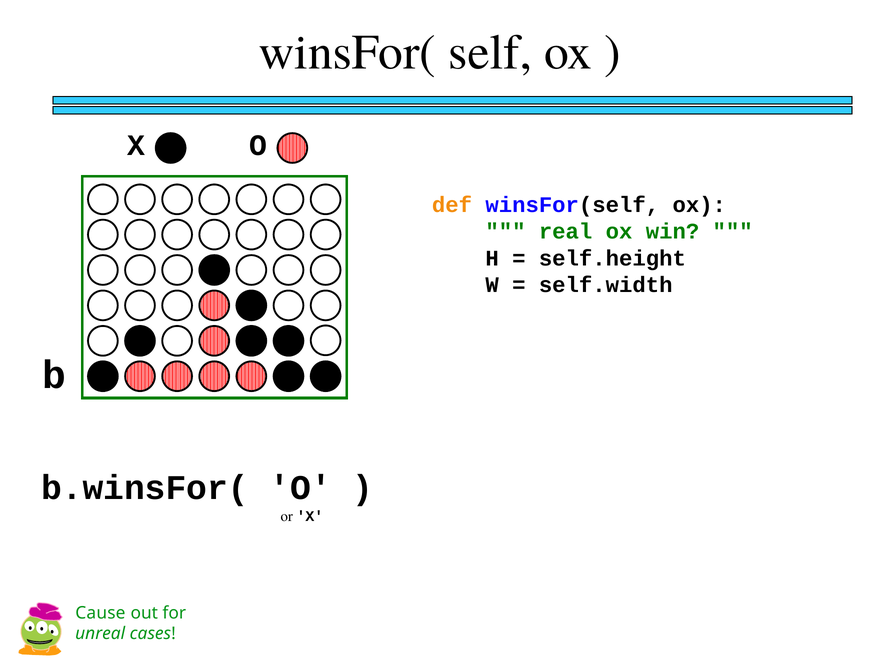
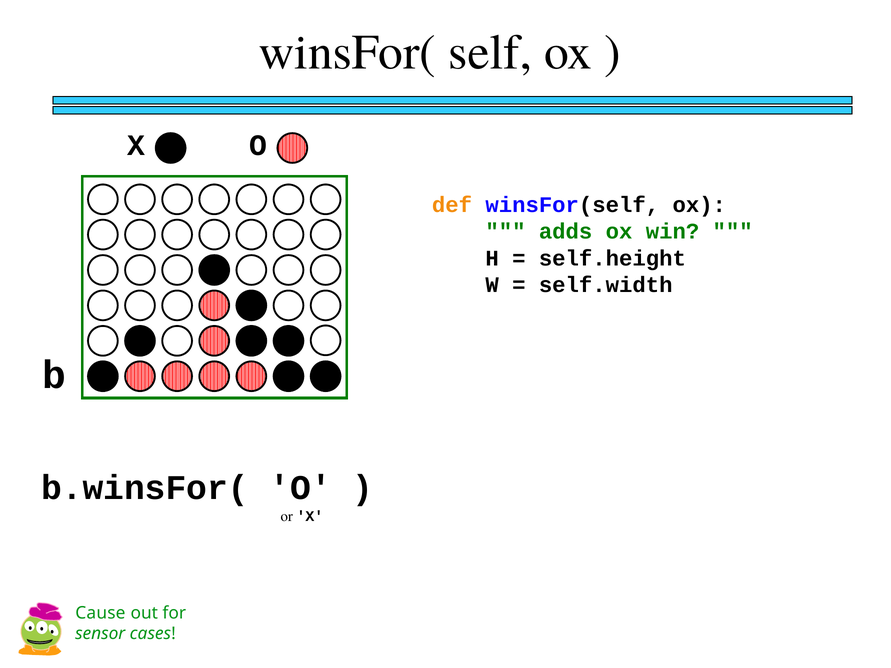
real: real -> adds
unreal: unreal -> sensor
